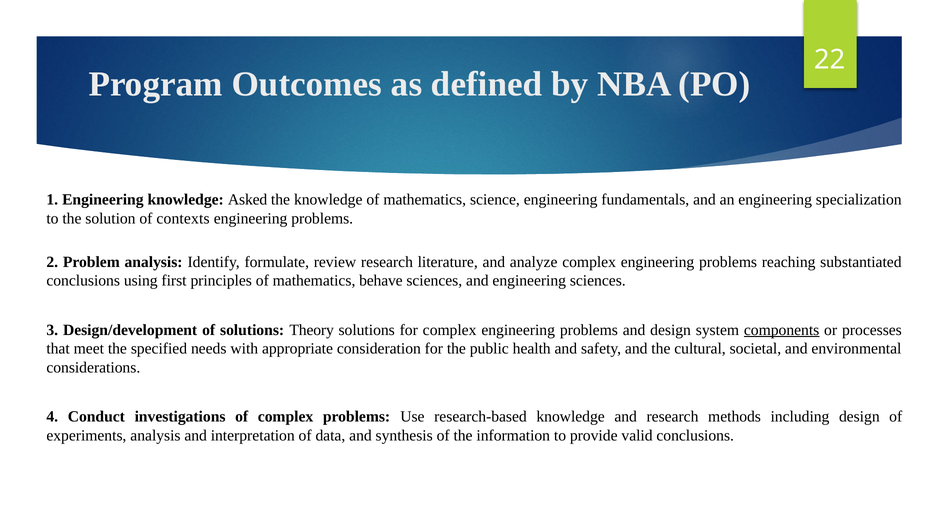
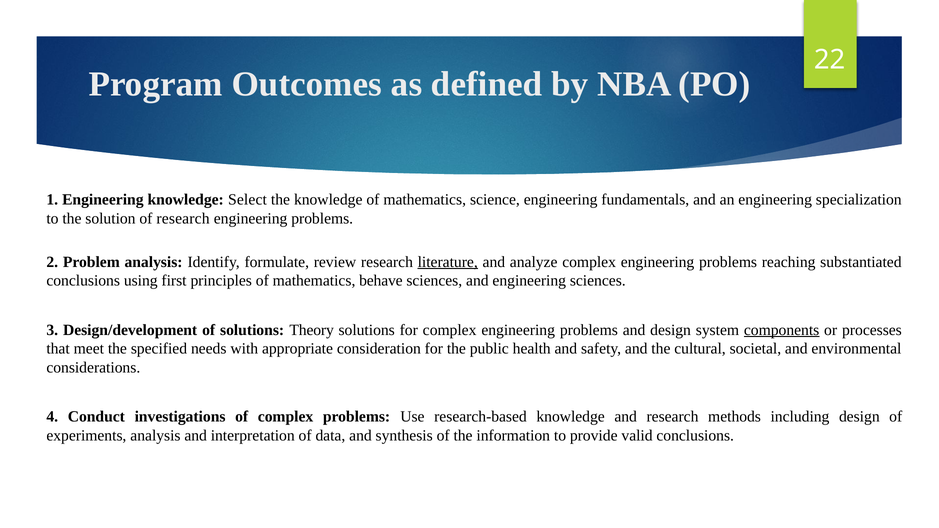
Asked: Asked -> Select
of contexts: contexts -> research
literature underline: none -> present
